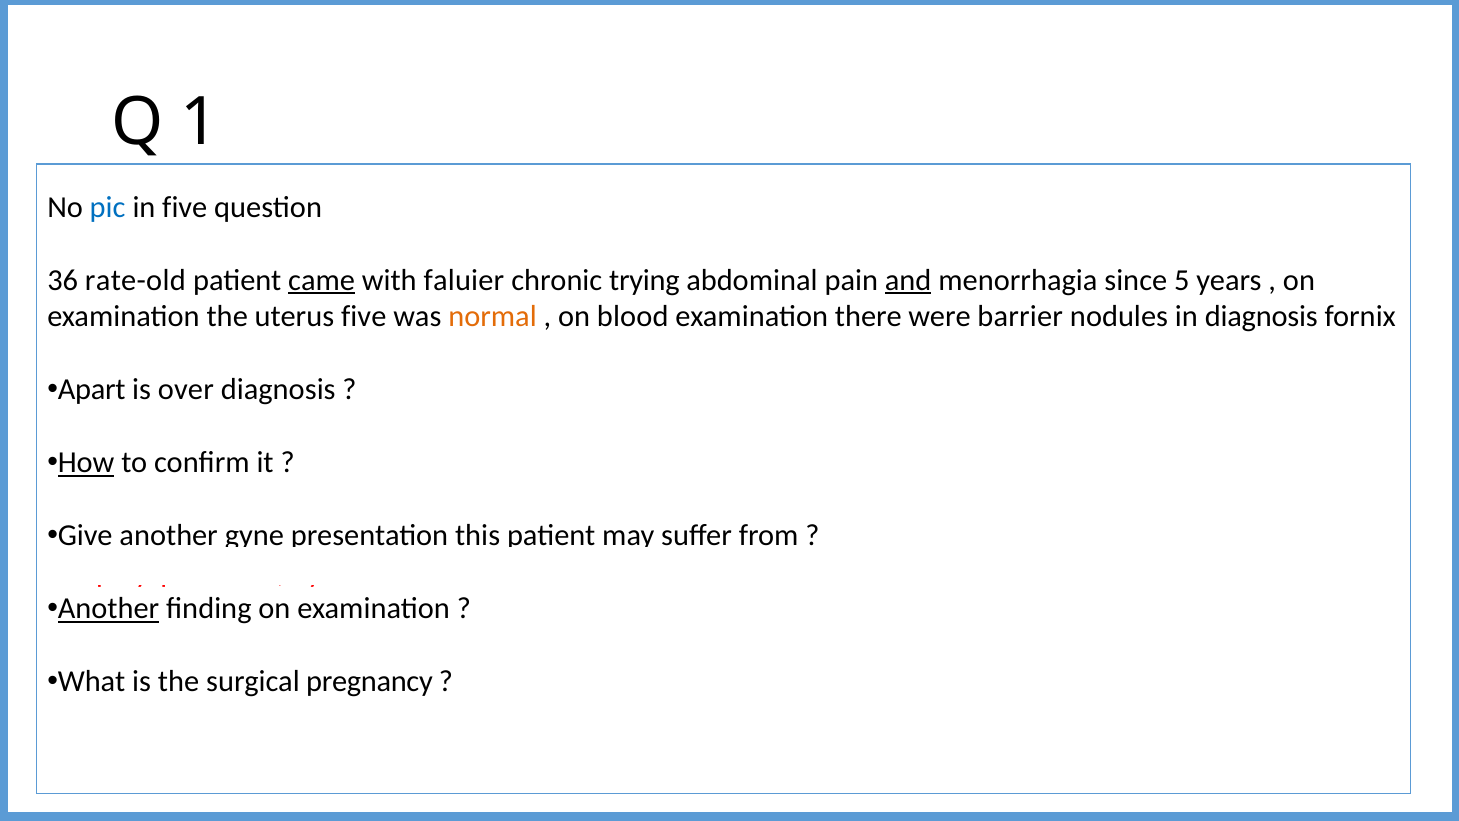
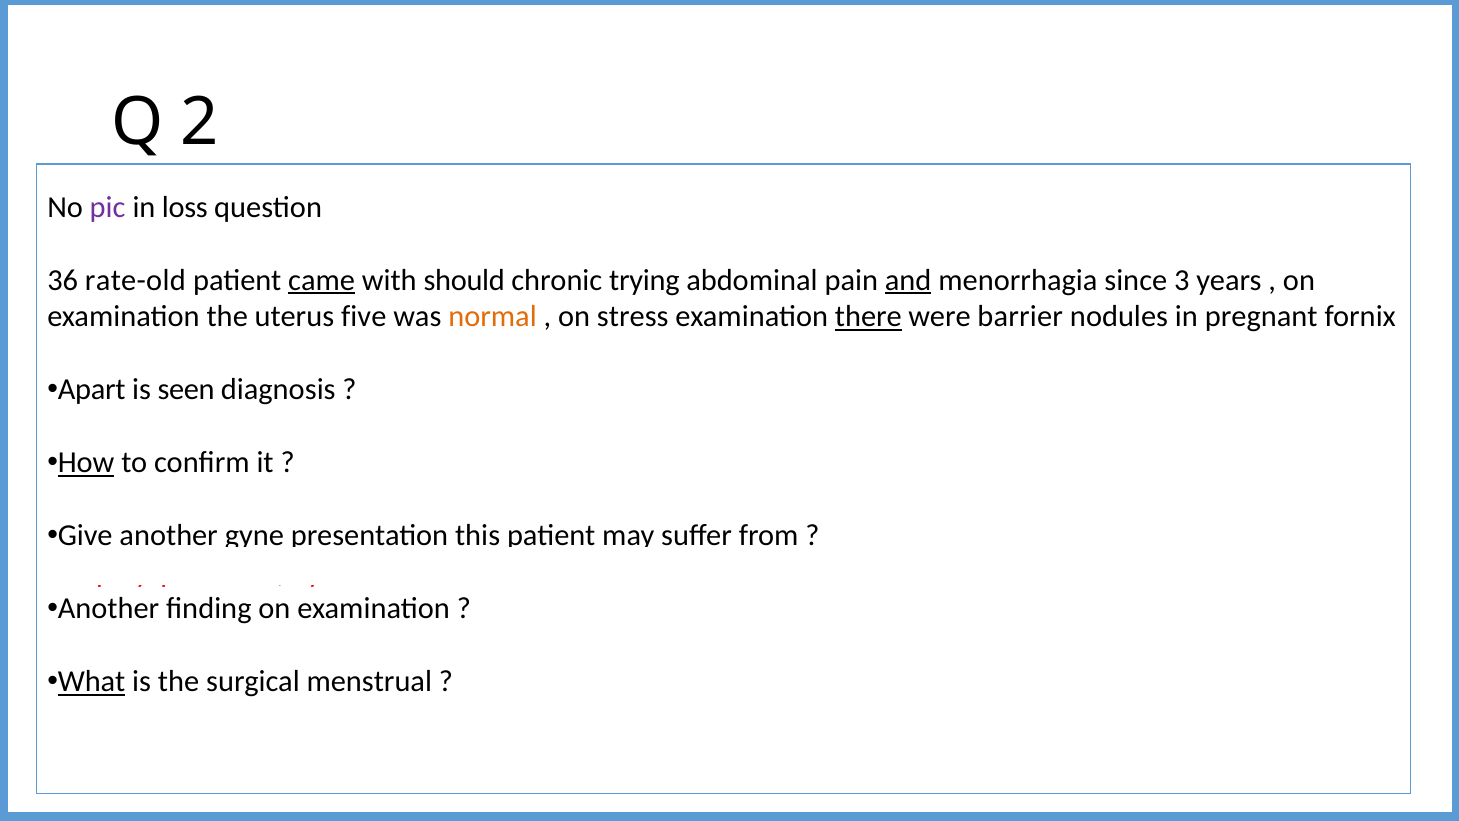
1: 1 -> 2
pic colour: blue -> purple
in five: five -> loss
faluier: faluier -> should
5: 5 -> 3
blood: blood -> stress
there underline: none -> present
in diagnosis: diagnosis -> pregnant
over: over -> seen
Another at (109, 609) underline: present -> none
What underline: none -> present
pregnancy: pregnancy -> menstrual
